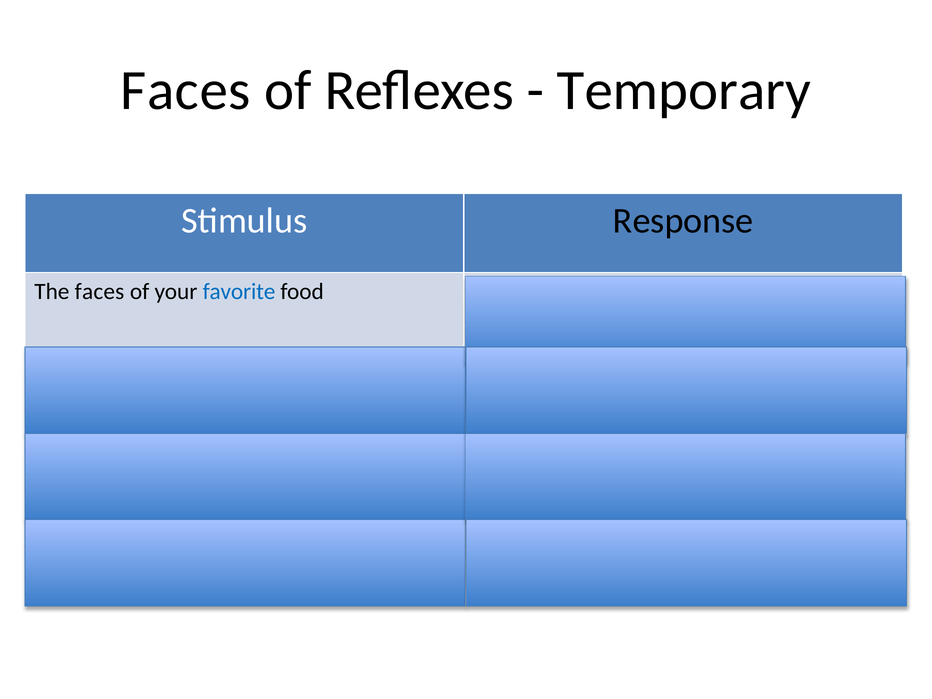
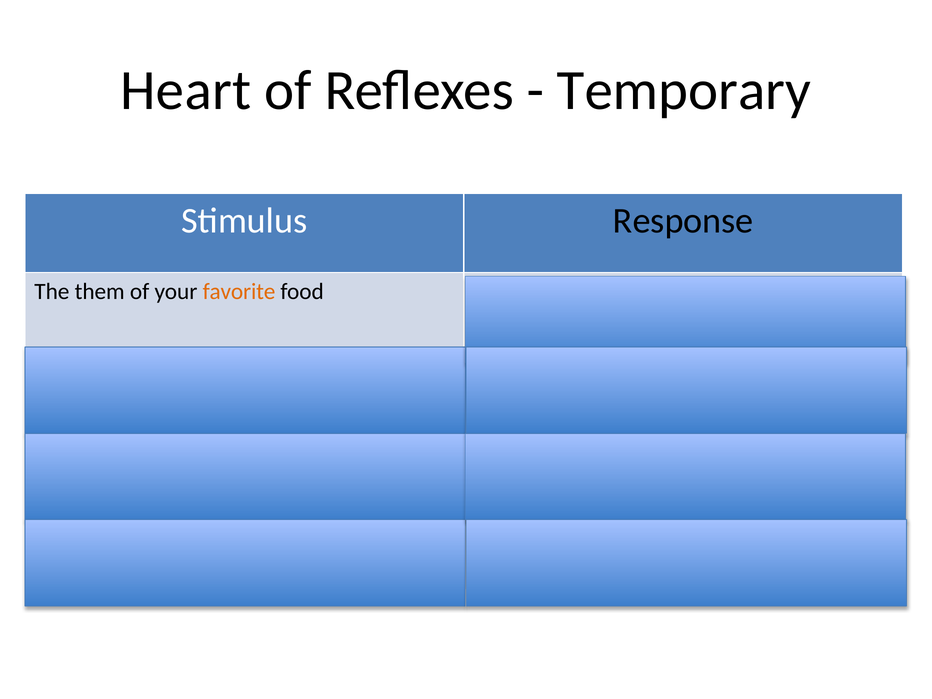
Faces at (186, 90): Faces -> Heart
The faces: faces -> them
favorite colour: blue -> orange
